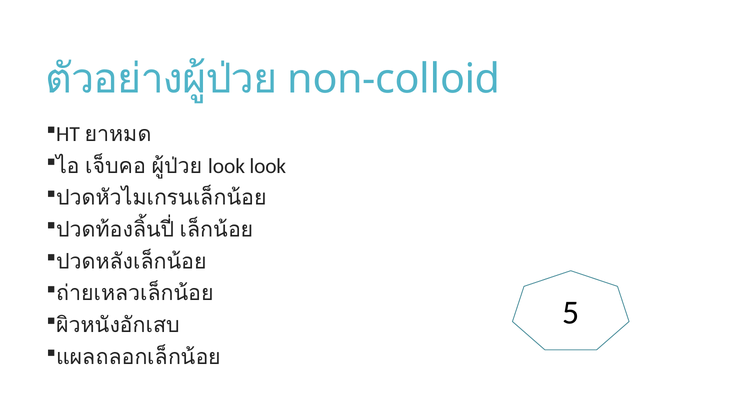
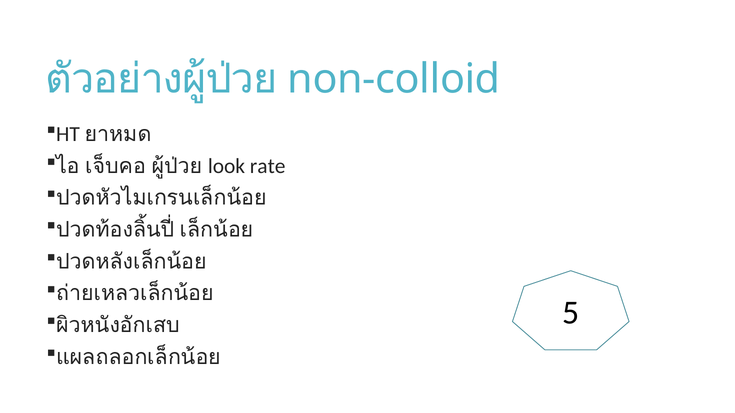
look look: look -> rate
